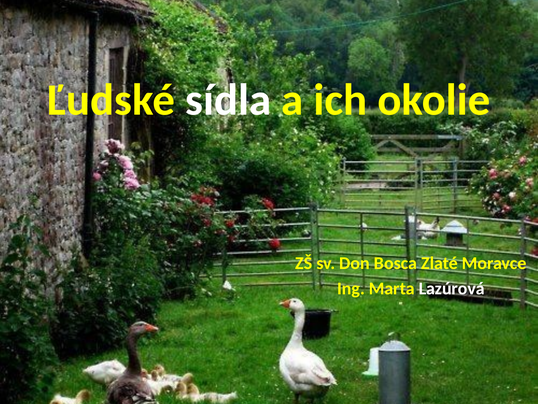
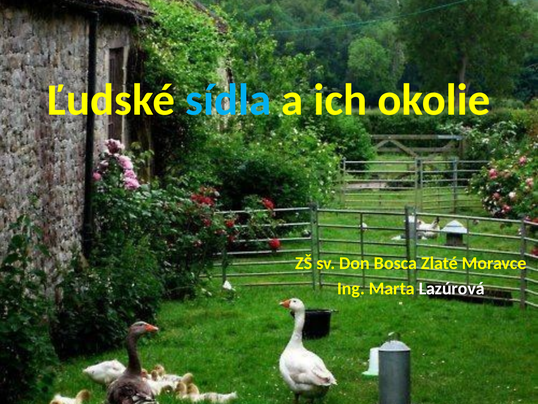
sídla colour: white -> light blue
